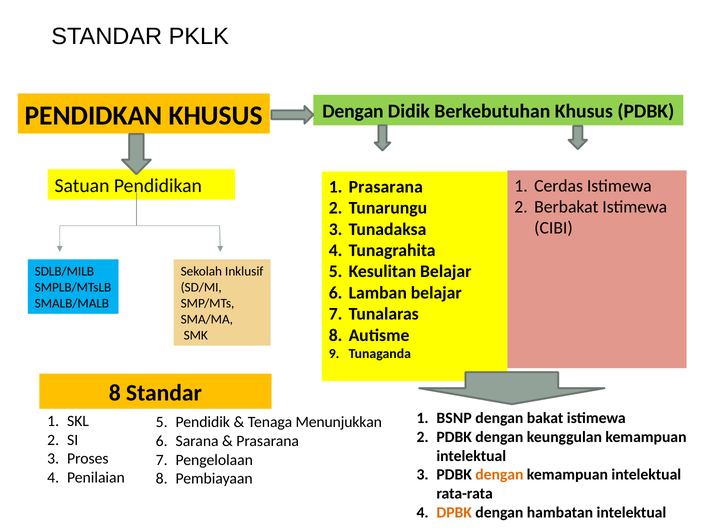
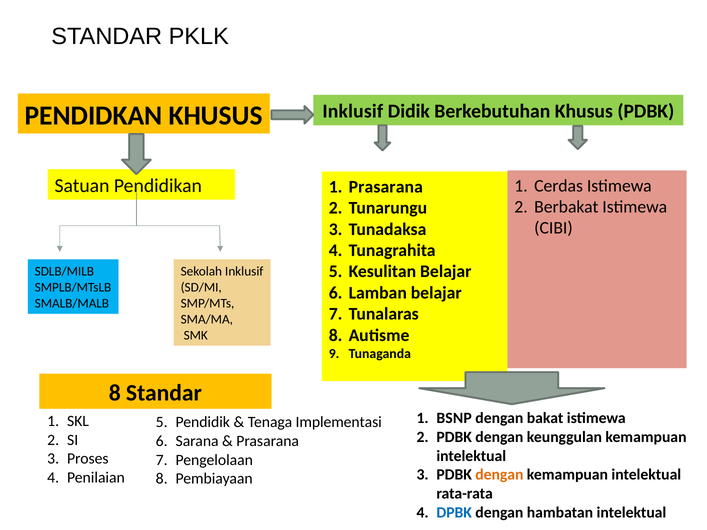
KHUSUS Dengan: Dengan -> Inklusif
Menunjukkan: Menunjukkan -> Implementasi
DPBK colour: orange -> blue
